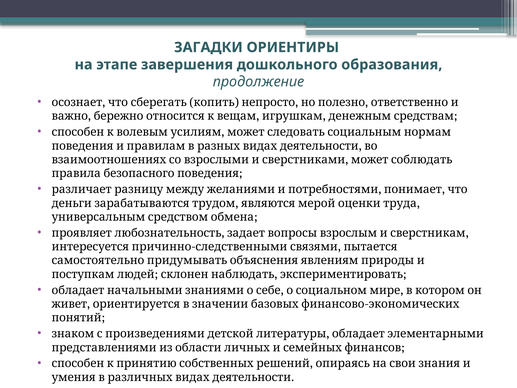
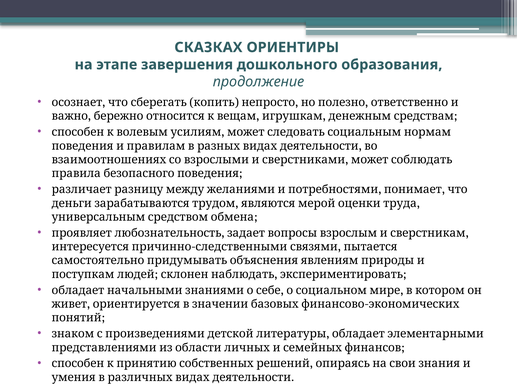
ЗАГАДКИ: ЗАГАДКИ -> СКАЗКАХ
